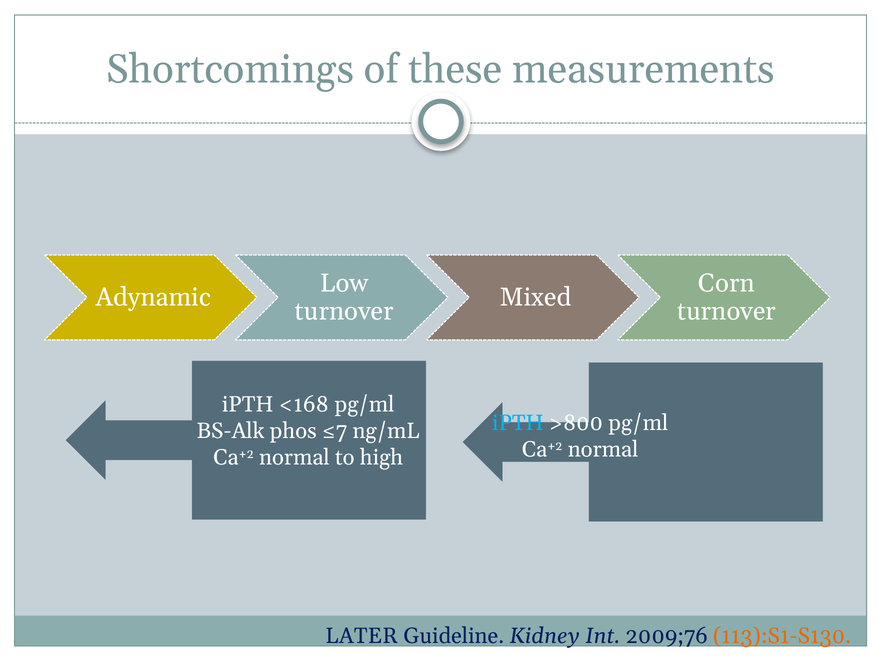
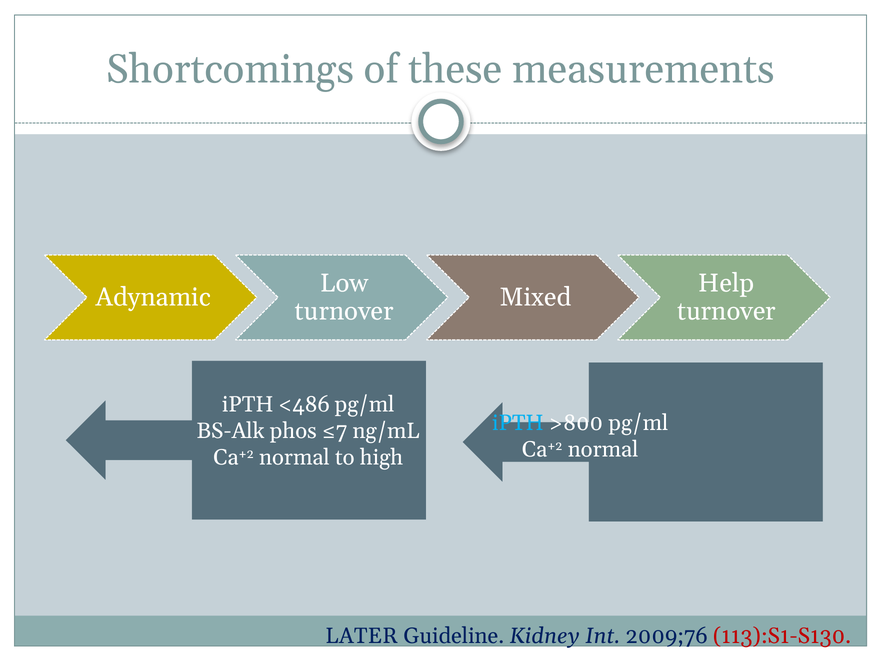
Corn: Corn -> Help
<168: <168 -> <486
113):S1-S130 colour: orange -> red
